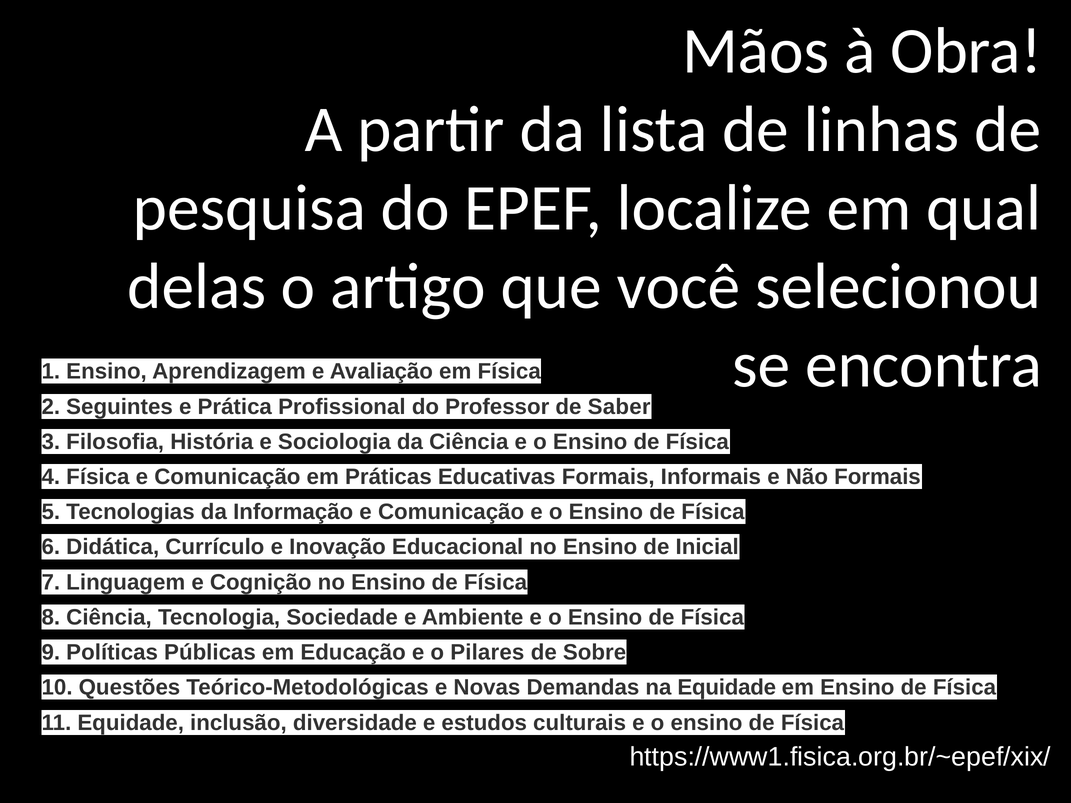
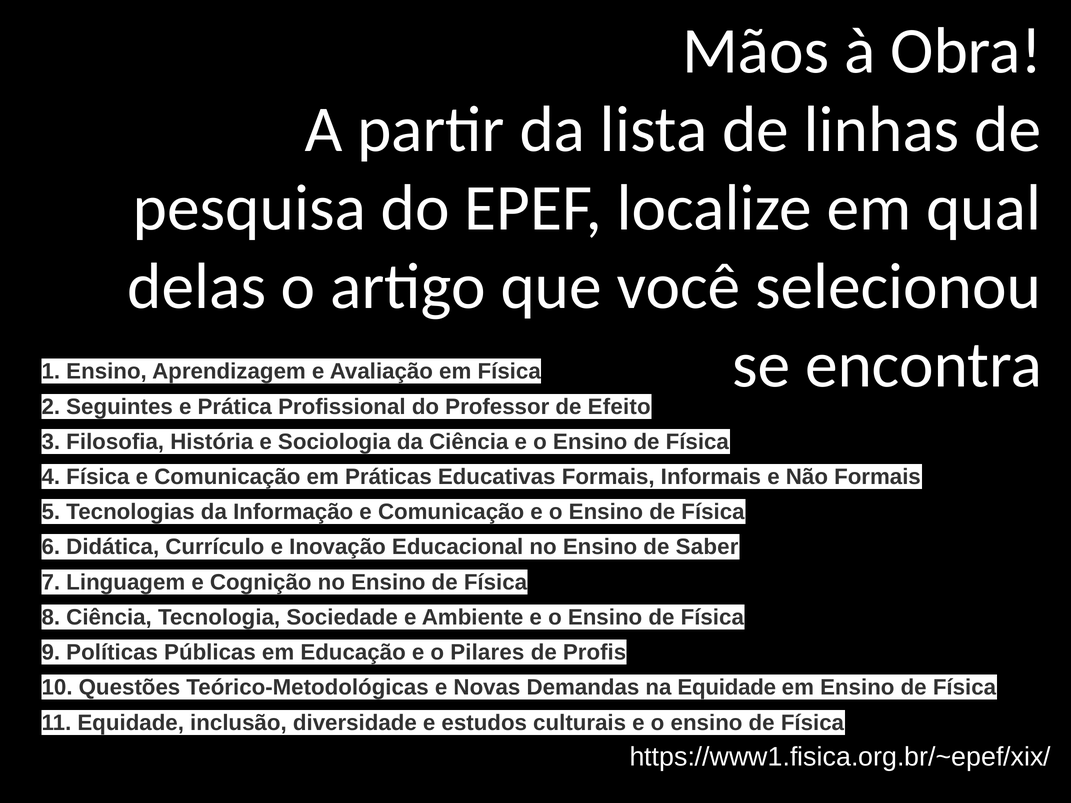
Saber: Saber -> Efeito
Inicial: Inicial -> Saber
Sobre: Sobre -> Profis
